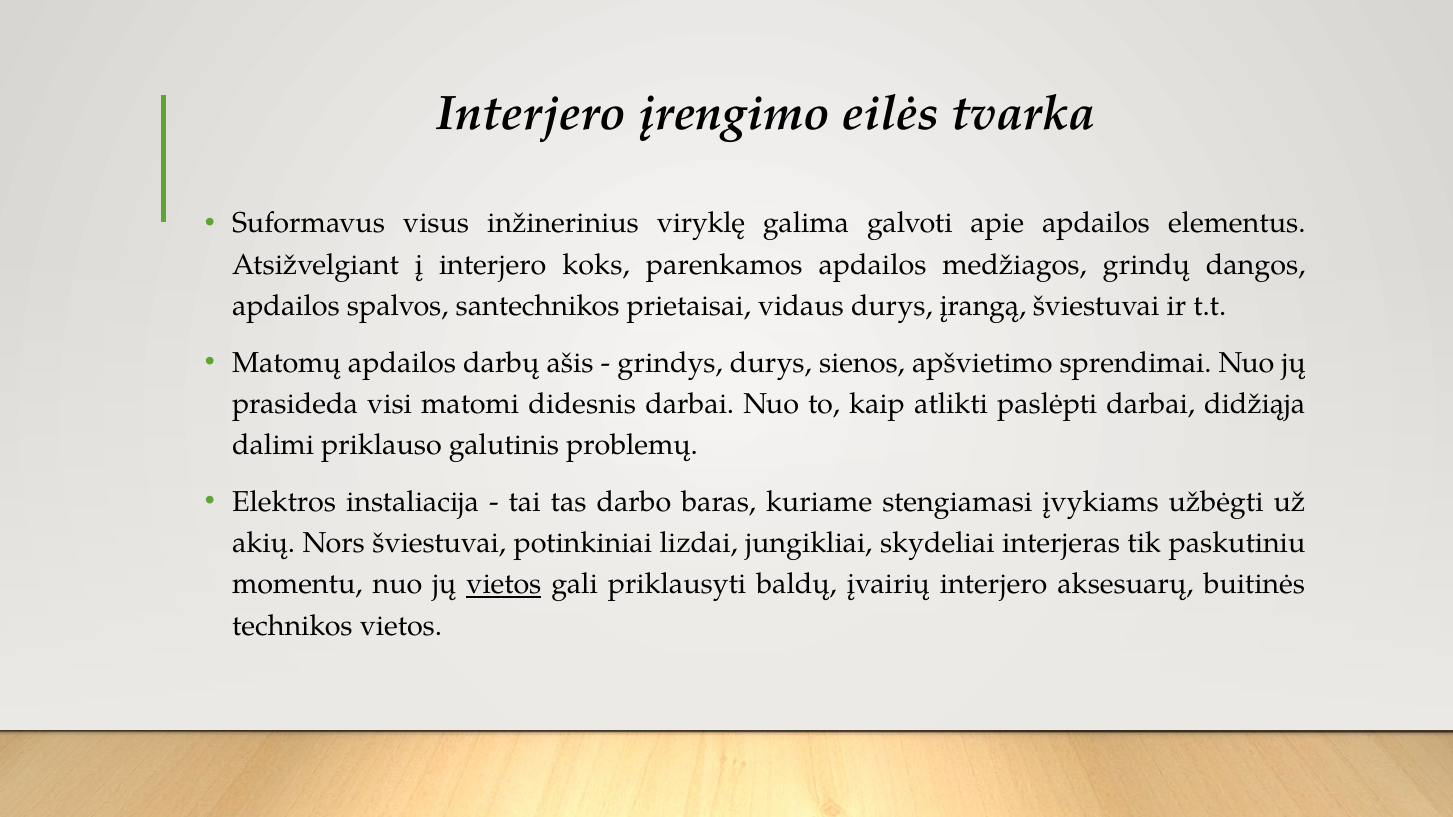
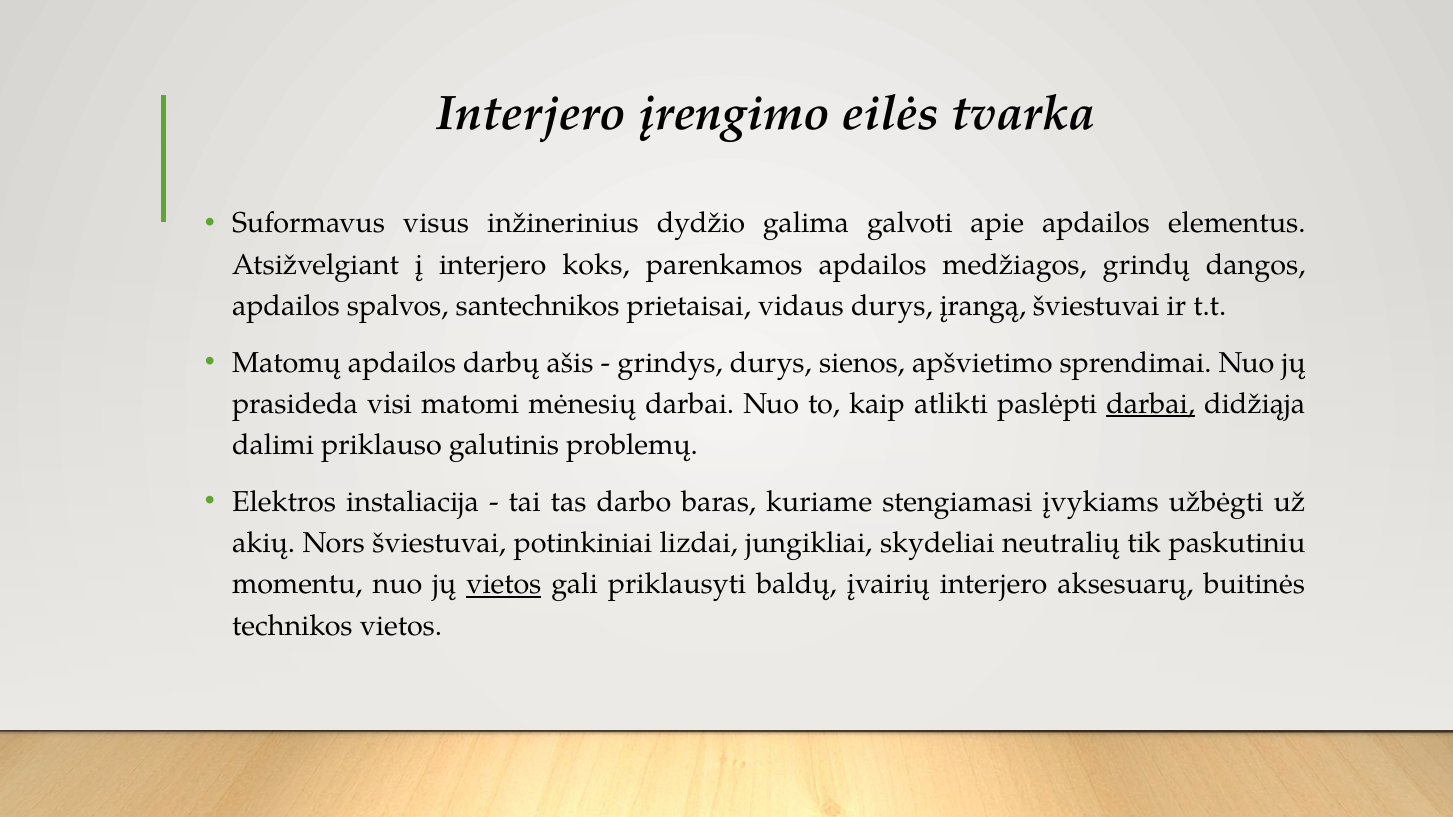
viryklę: viryklę -> dydžio
didesnis: didesnis -> mėnesių
darbai at (1151, 404) underline: none -> present
interjeras: interjeras -> neutralių
